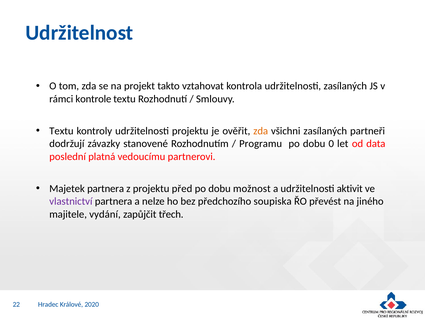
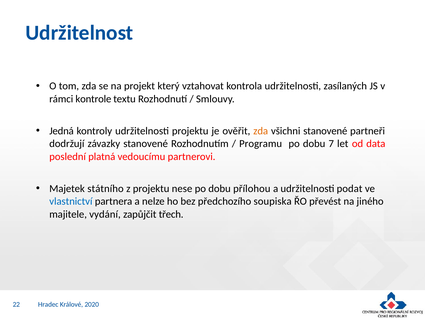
takto: takto -> který
Textu at (61, 131): Textu -> Jedná
všichni zasílaných: zasílaných -> stanovené
0: 0 -> 7
Majetek partnera: partnera -> státního
před: před -> nese
možnost: možnost -> přílohou
aktivit: aktivit -> podat
vlastnictví colour: purple -> blue
